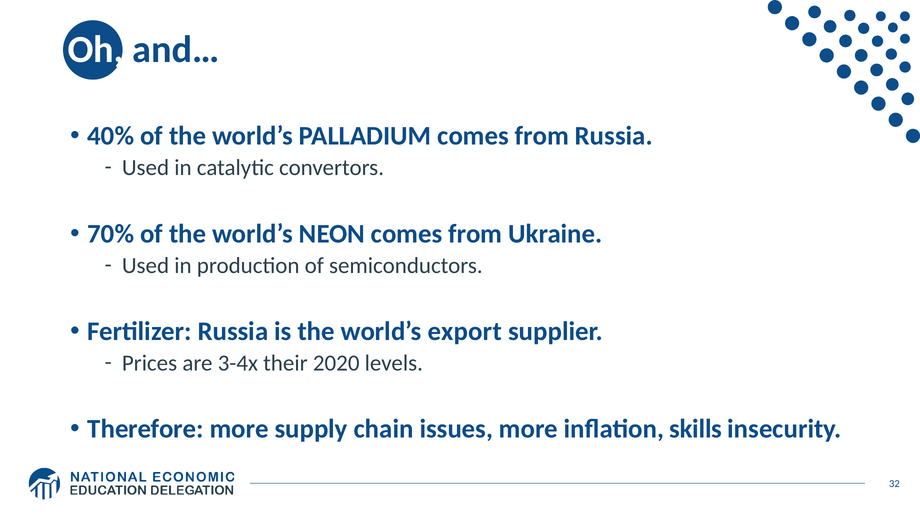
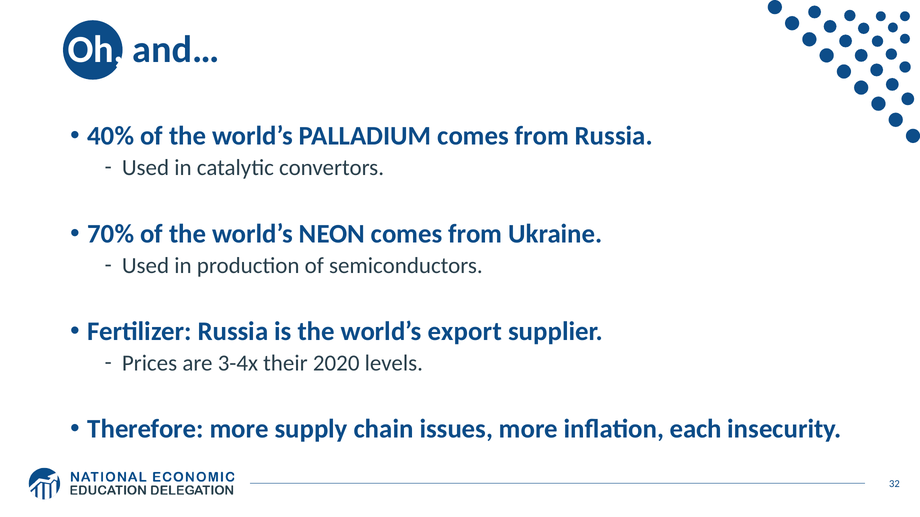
skills: skills -> each
